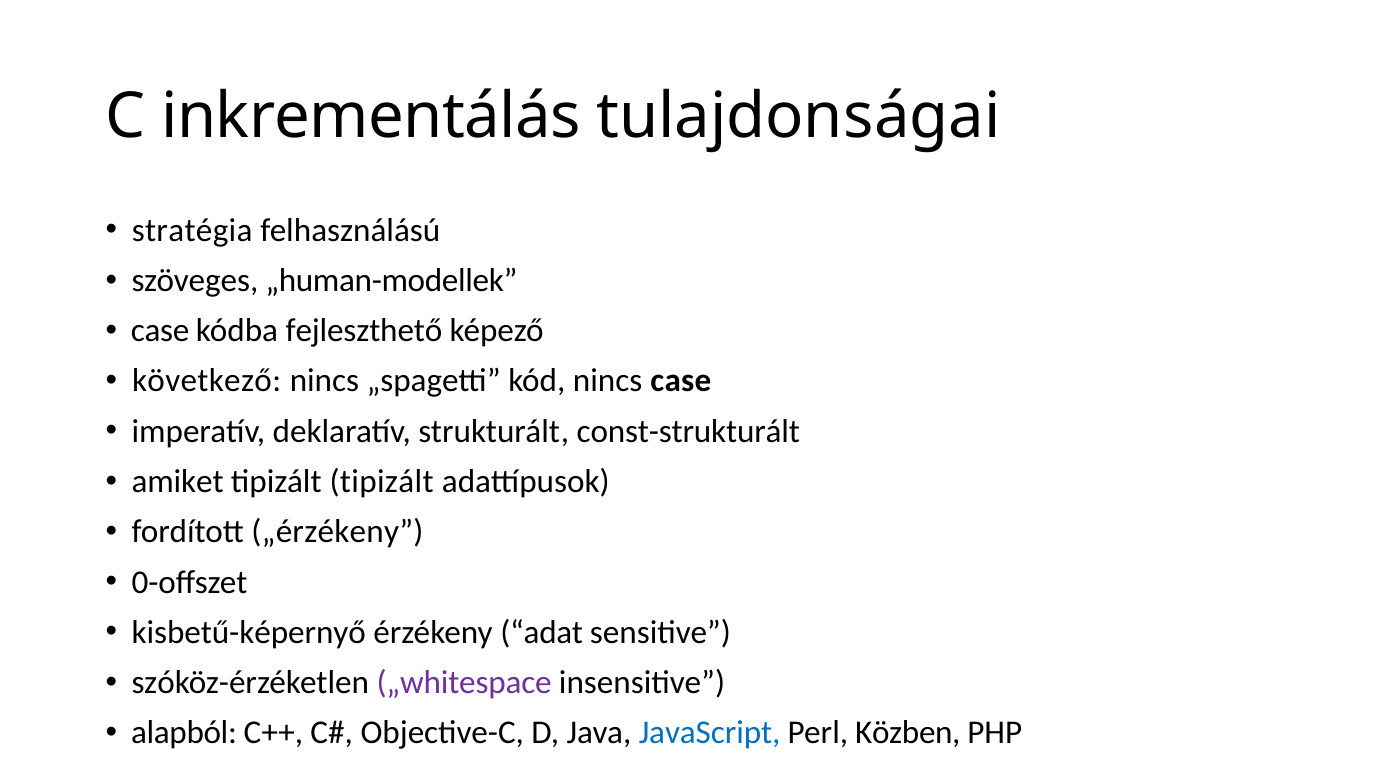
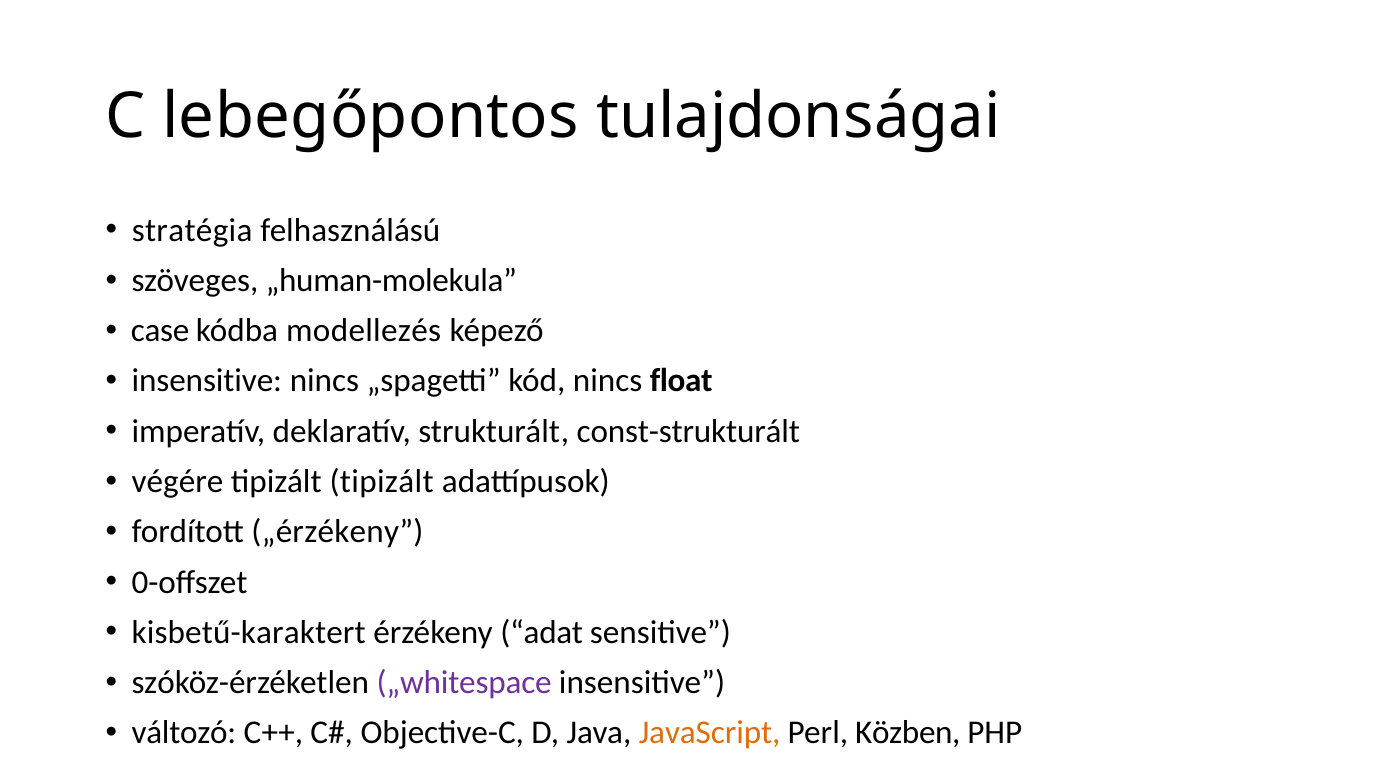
inkrementálás: inkrementálás -> lebegőpontos
„human-modellek: „human-modellek -> „human-molekula
fejleszthető: fejleszthető -> modellezés
következő at (207, 381): következő -> insensitive
nincs case: case -> float
amiket: amiket -> végére
kisbetű-képernyő: kisbetű-képernyő -> kisbetű-karaktert
alapból: alapból -> változó
JavaScript colour: blue -> orange
